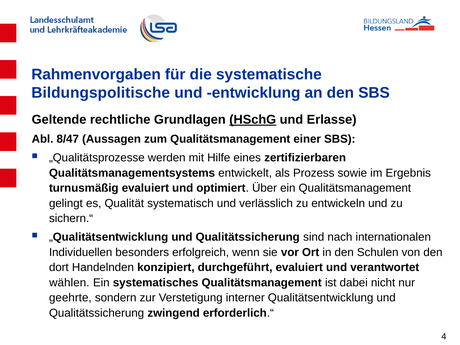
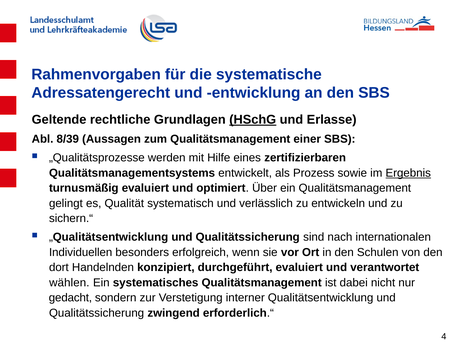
Bildungspolitische: Bildungspolitische -> Adressatengerecht
8/47: 8/47 -> 8/39
Ergebnis underline: none -> present
geehrte: geehrte -> gedacht
